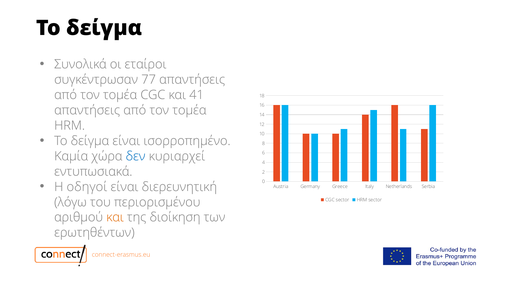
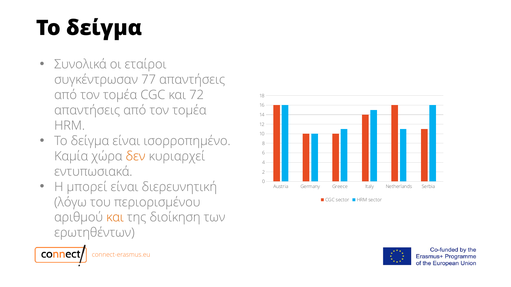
41: 41 -> 72
δεν colour: blue -> orange
οδηγοί: οδηγοί -> μπορεί
